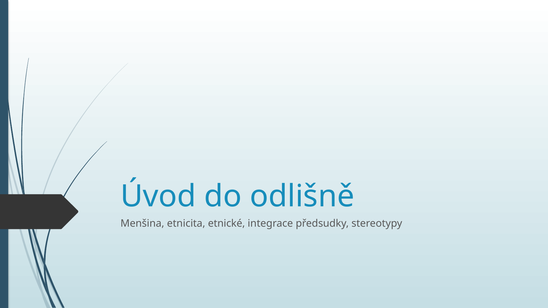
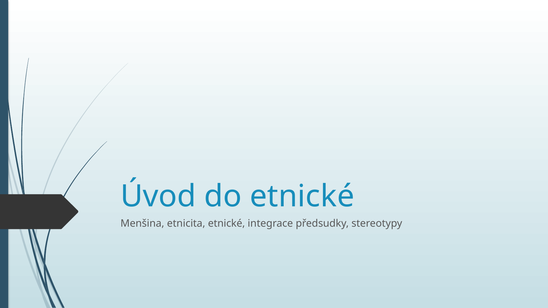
do odlišně: odlišně -> etnické
